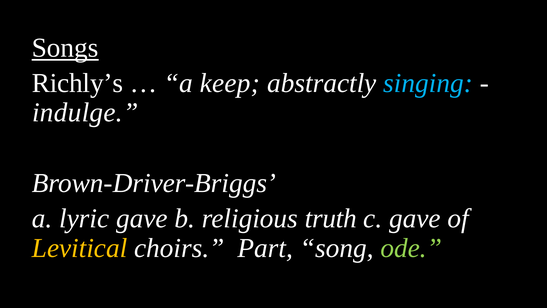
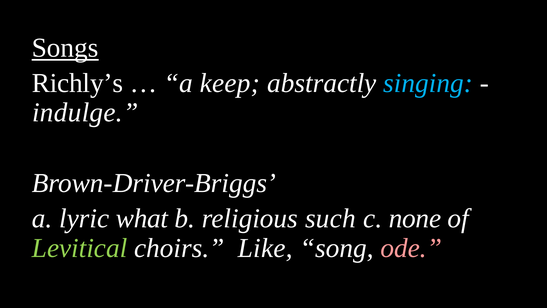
lyric gave: gave -> what
truth: truth -> such
c gave: gave -> none
Levitical colour: yellow -> light green
Part: Part -> Like
ode colour: light green -> pink
